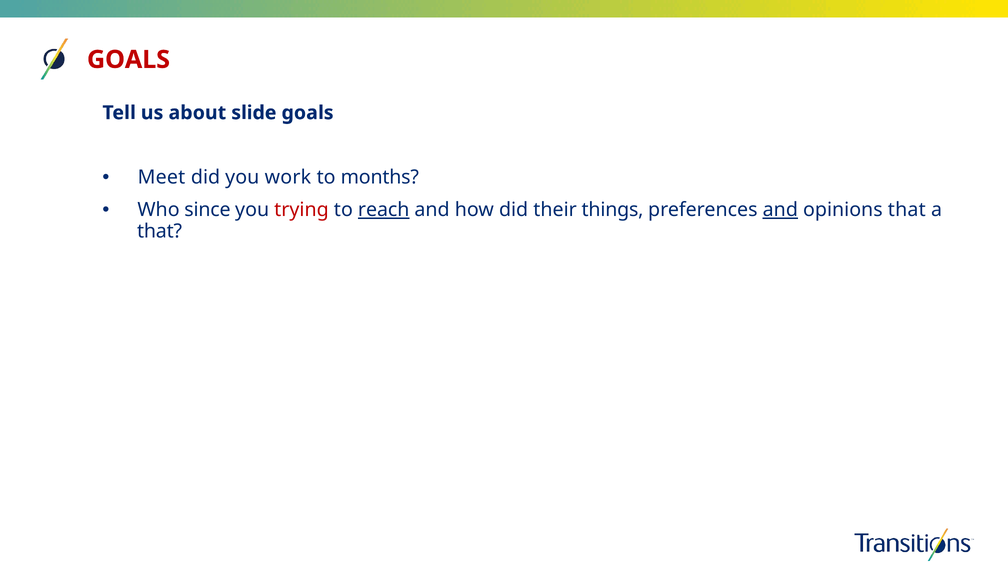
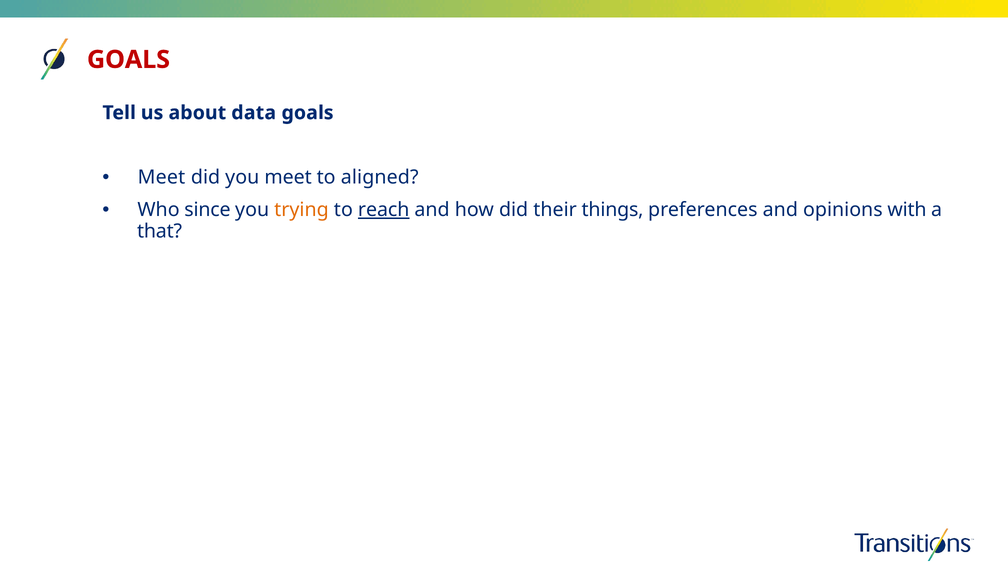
slide: slide -> data
you work: work -> meet
months: months -> aligned
trying colour: red -> orange
and at (780, 210) underline: present -> none
opinions that: that -> with
